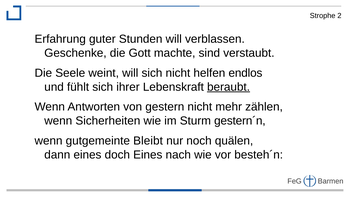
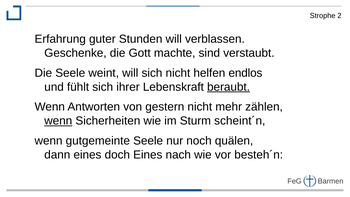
wenn at (58, 121) underline: none -> present
gestern´n: gestern´n -> scheint´n
gutgemeinte Bleibt: Bleibt -> Seele
